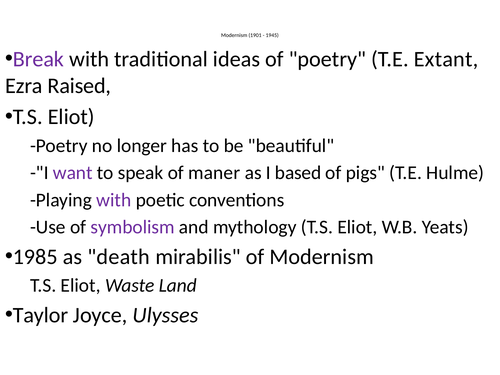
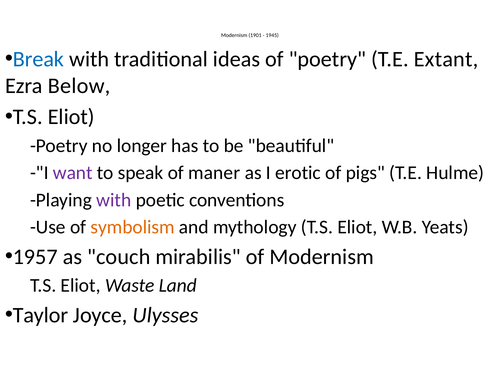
Break colour: purple -> blue
Raised: Raised -> Below
based: based -> erotic
symbolism colour: purple -> orange
1985: 1985 -> 1957
death: death -> couch
